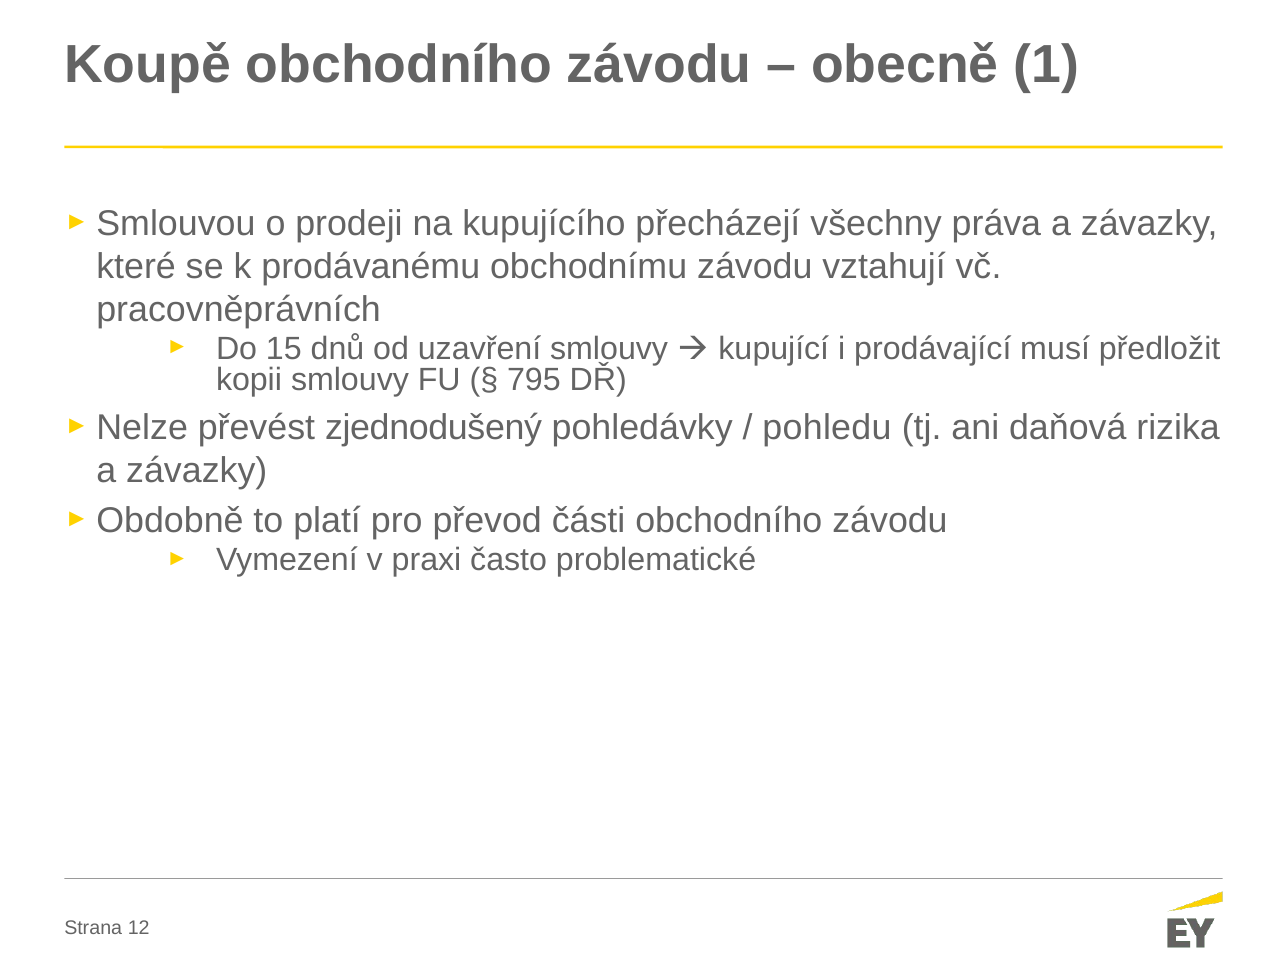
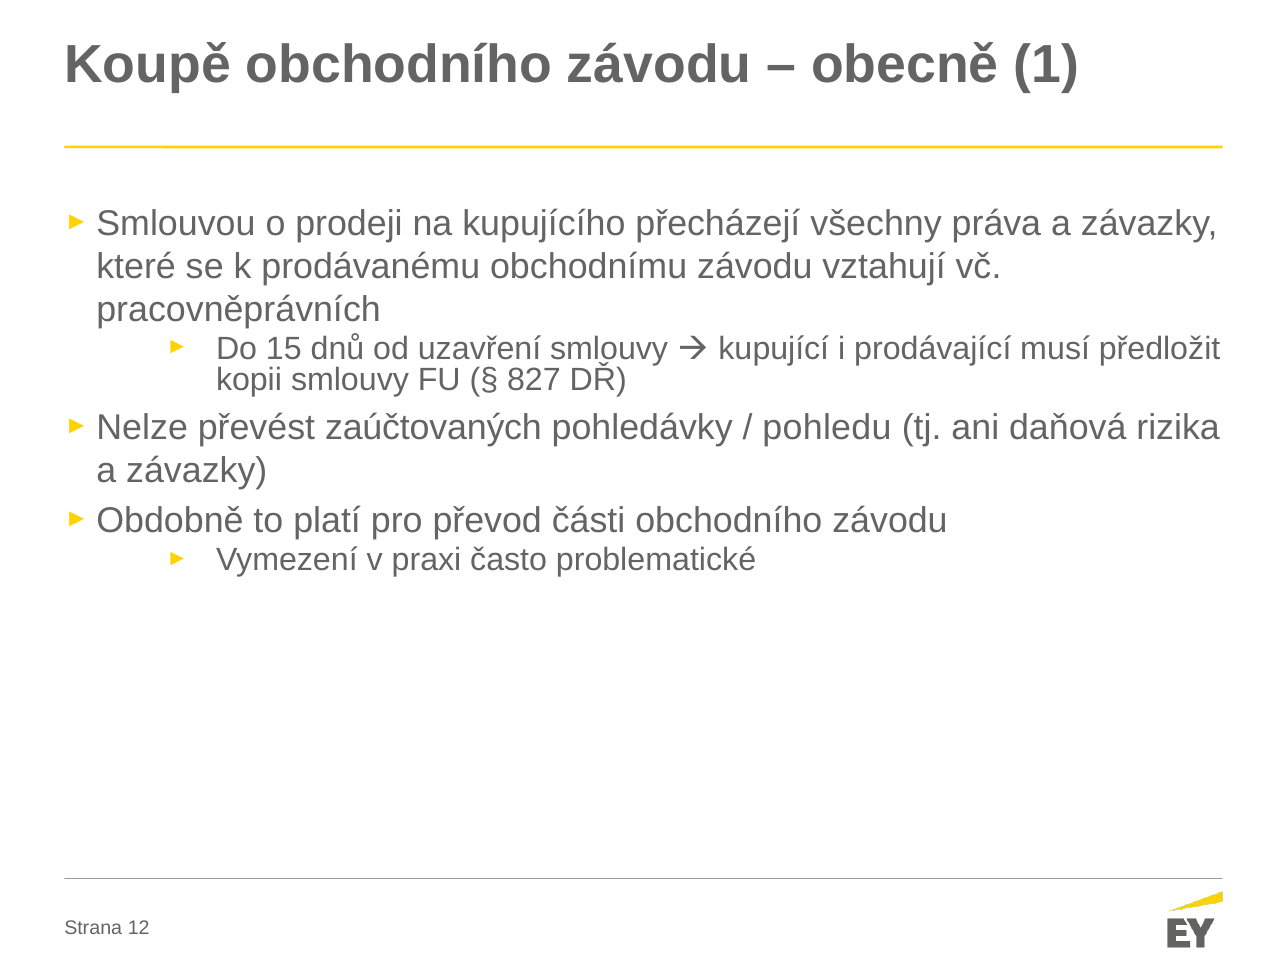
795: 795 -> 827
zjednodušený: zjednodušený -> zaúčtovaných
